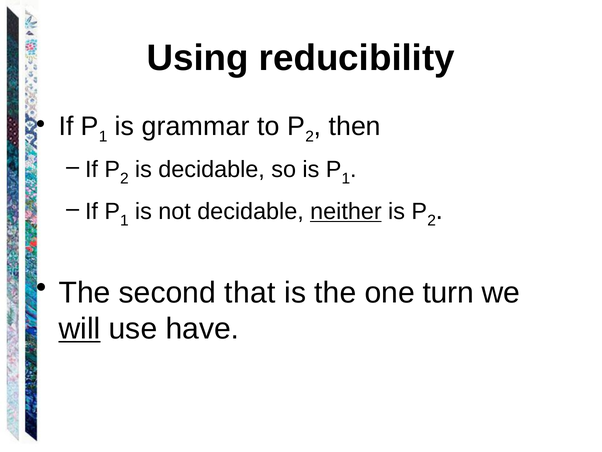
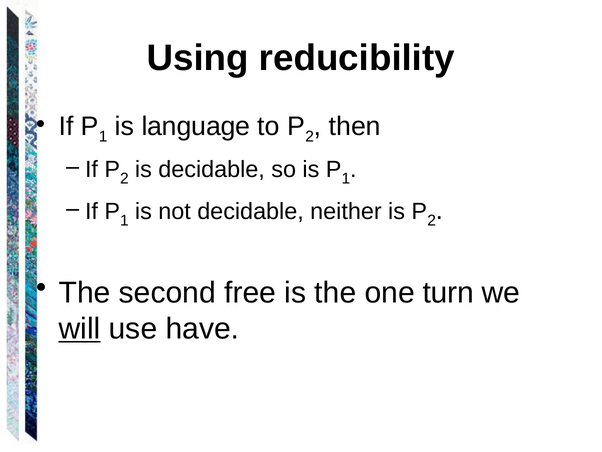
grammar: grammar -> language
neither underline: present -> none
that: that -> free
